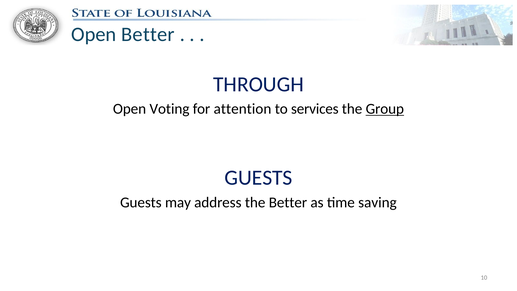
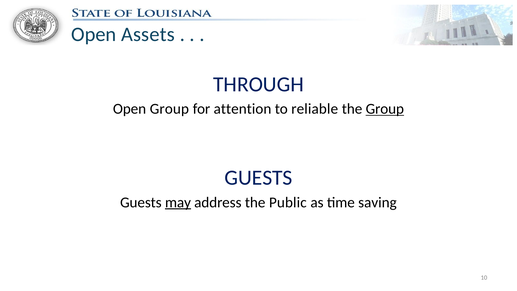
Open Better: Better -> Assets
Open Voting: Voting -> Group
services: services -> reliable
may underline: none -> present
the Better: Better -> Public
